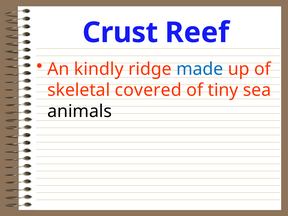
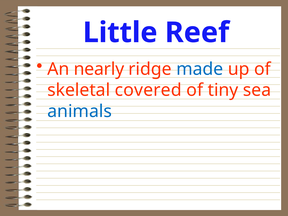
Crust: Crust -> Little
kindly: kindly -> nearly
animals colour: black -> blue
